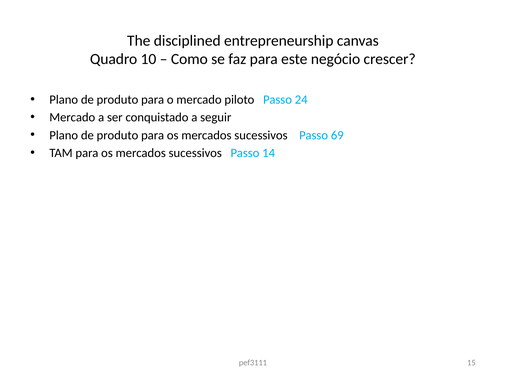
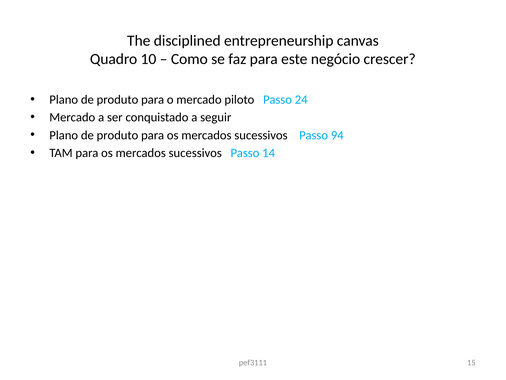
69: 69 -> 94
